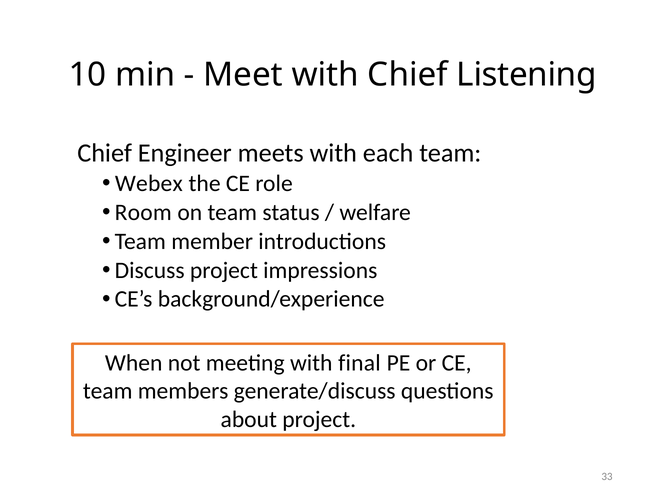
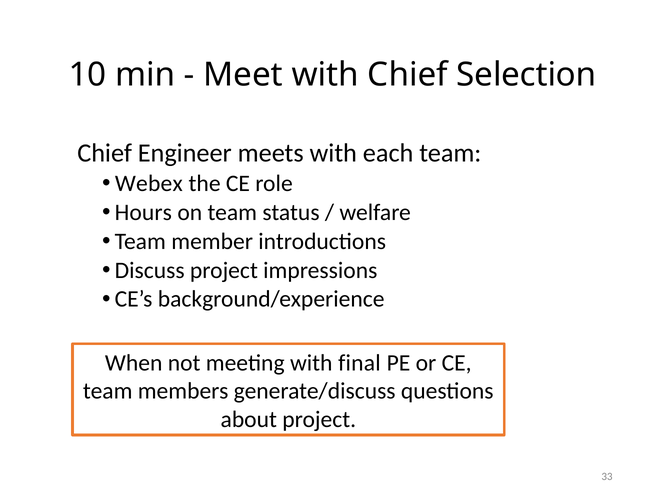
Listening: Listening -> Selection
Room: Room -> Hours
